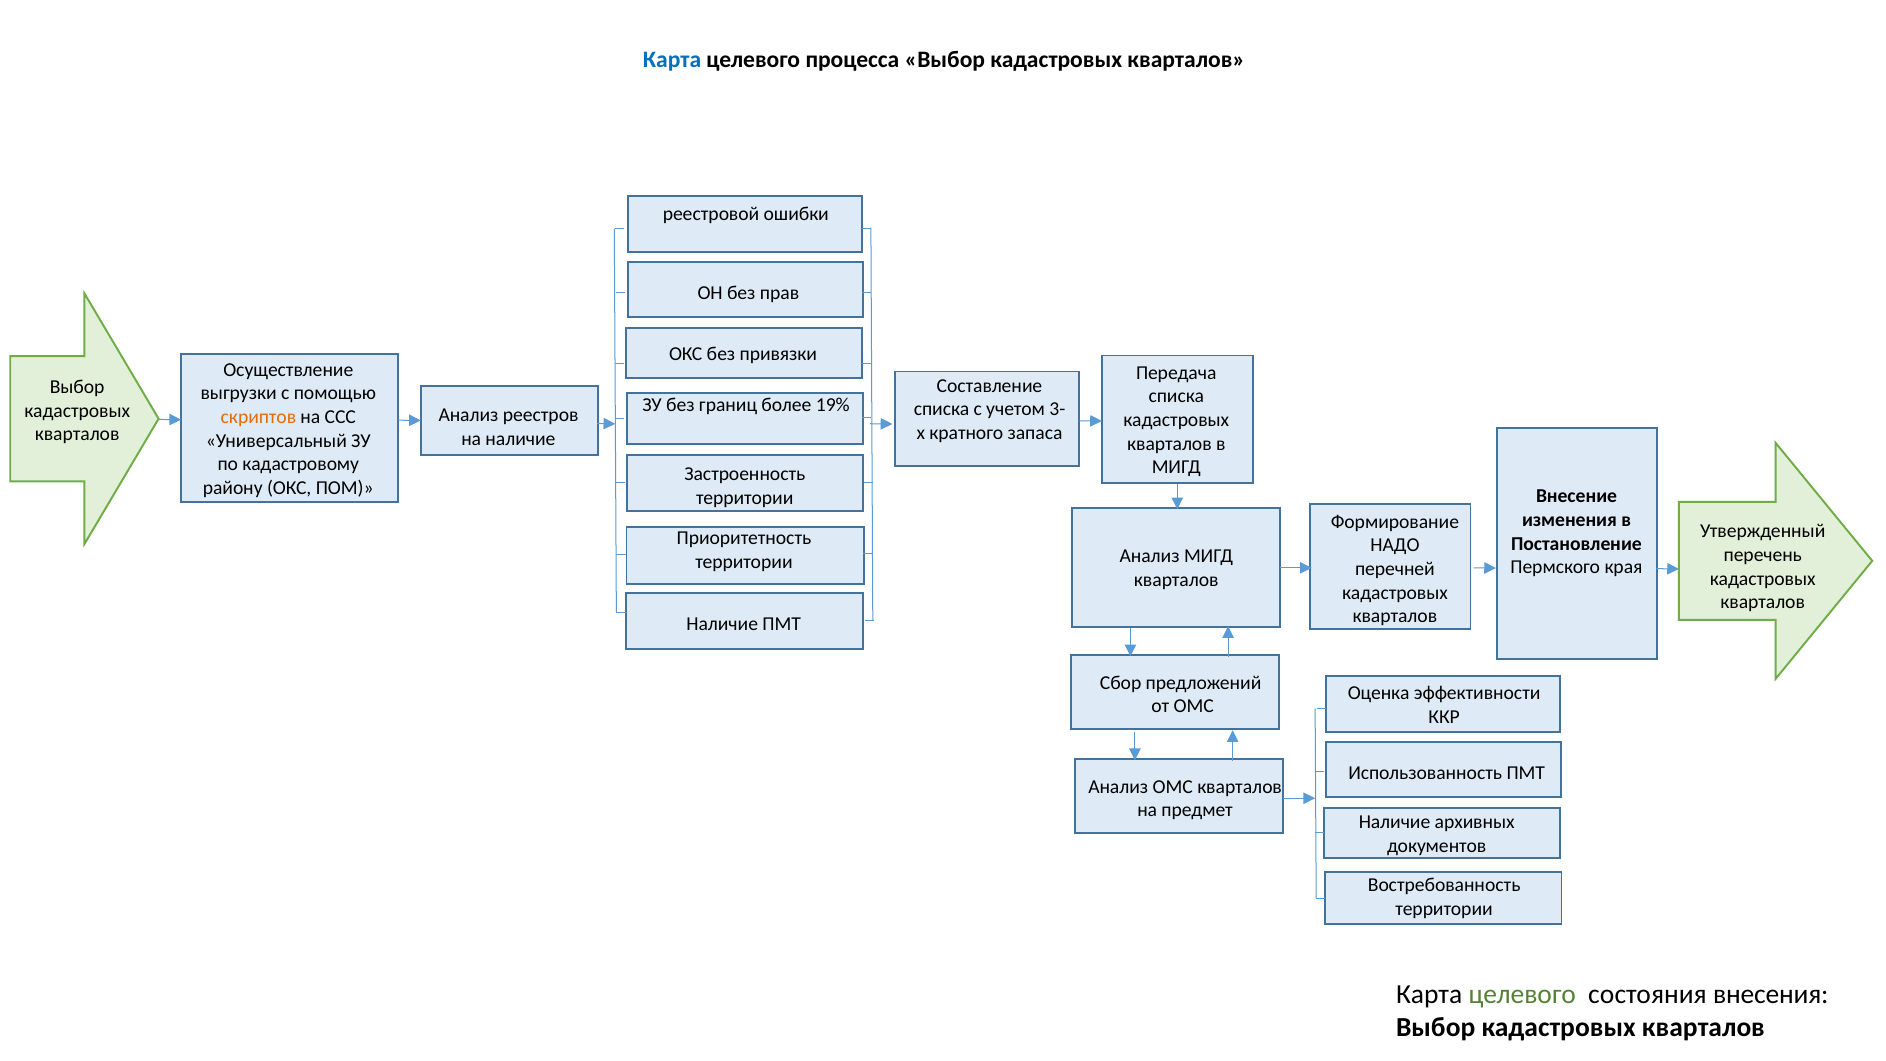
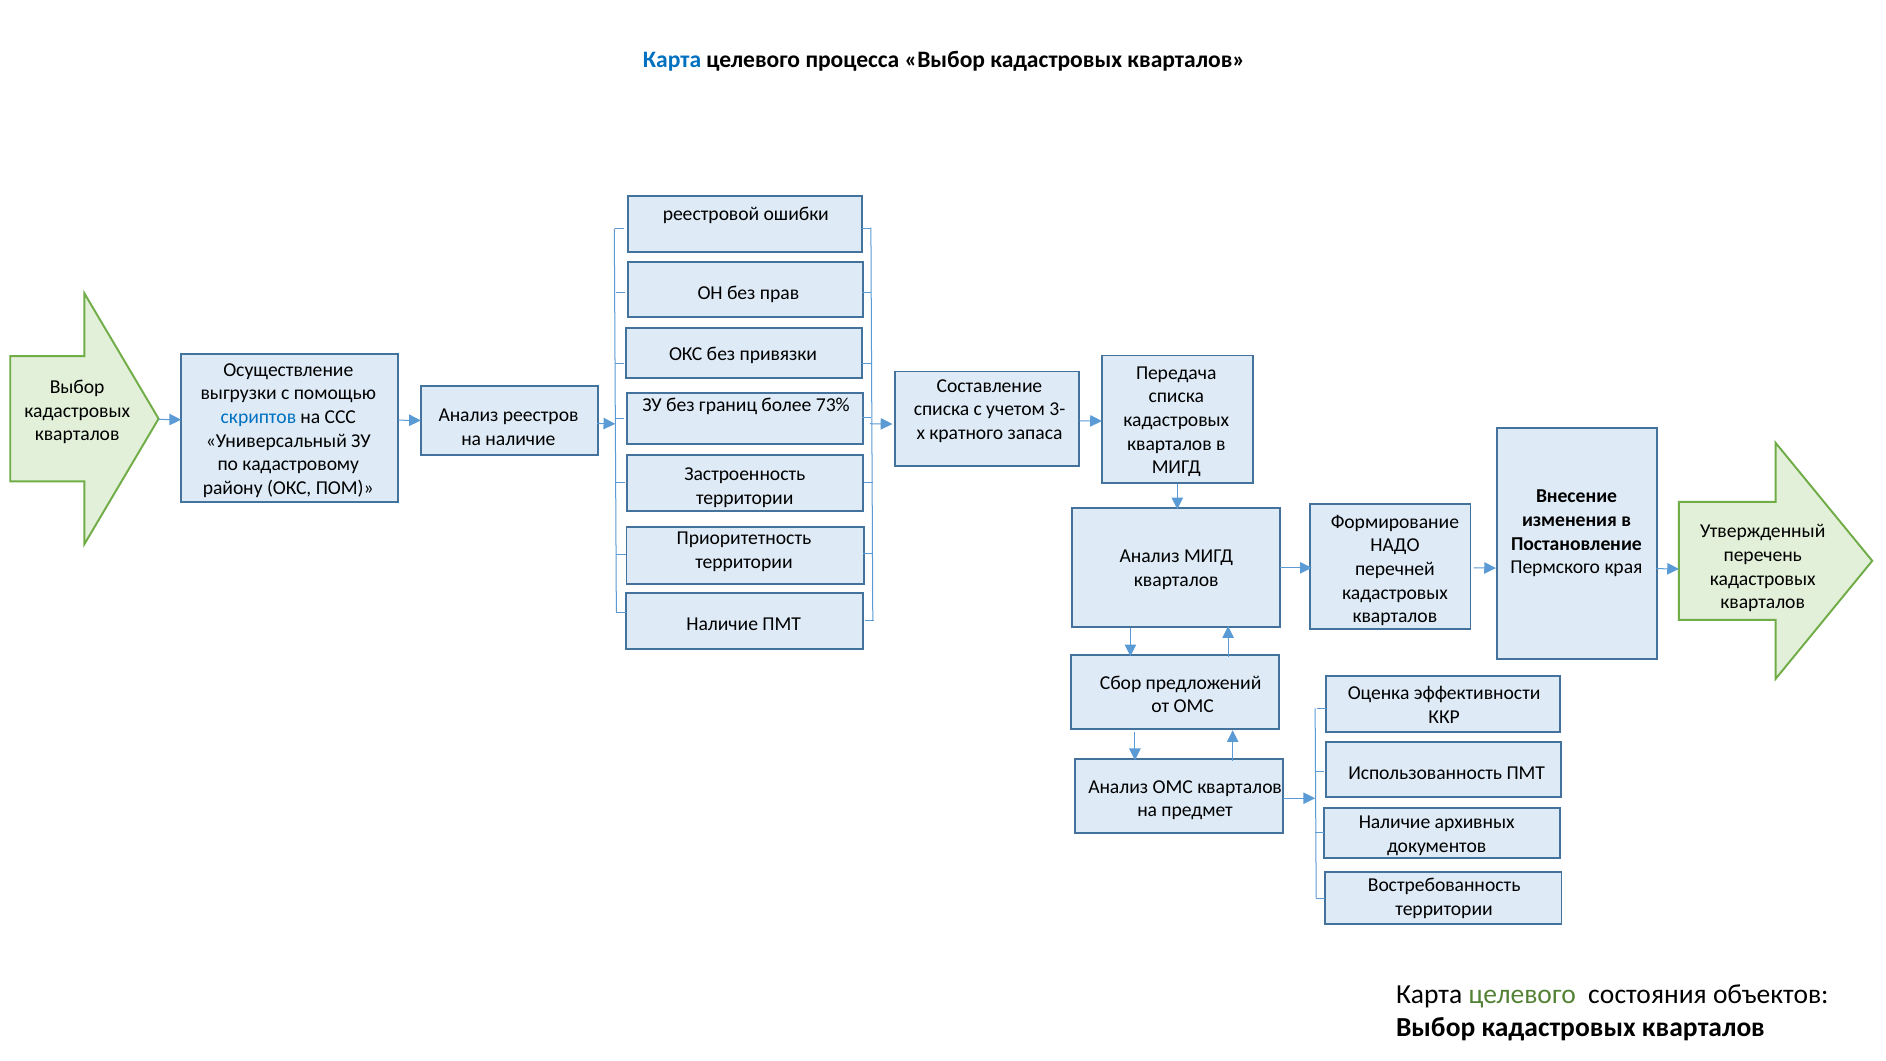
19%: 19% -> 73%
скриптов colour: orange -> blue
внесения: внесения -> объектов
